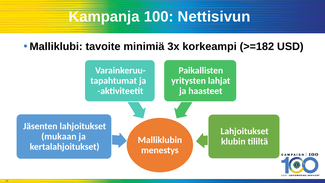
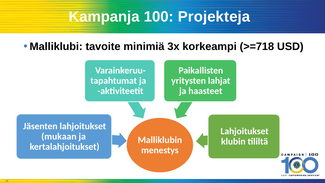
Nettisivun: Nettisivun -> Projekteja
>=182: >=182 -> >=718
